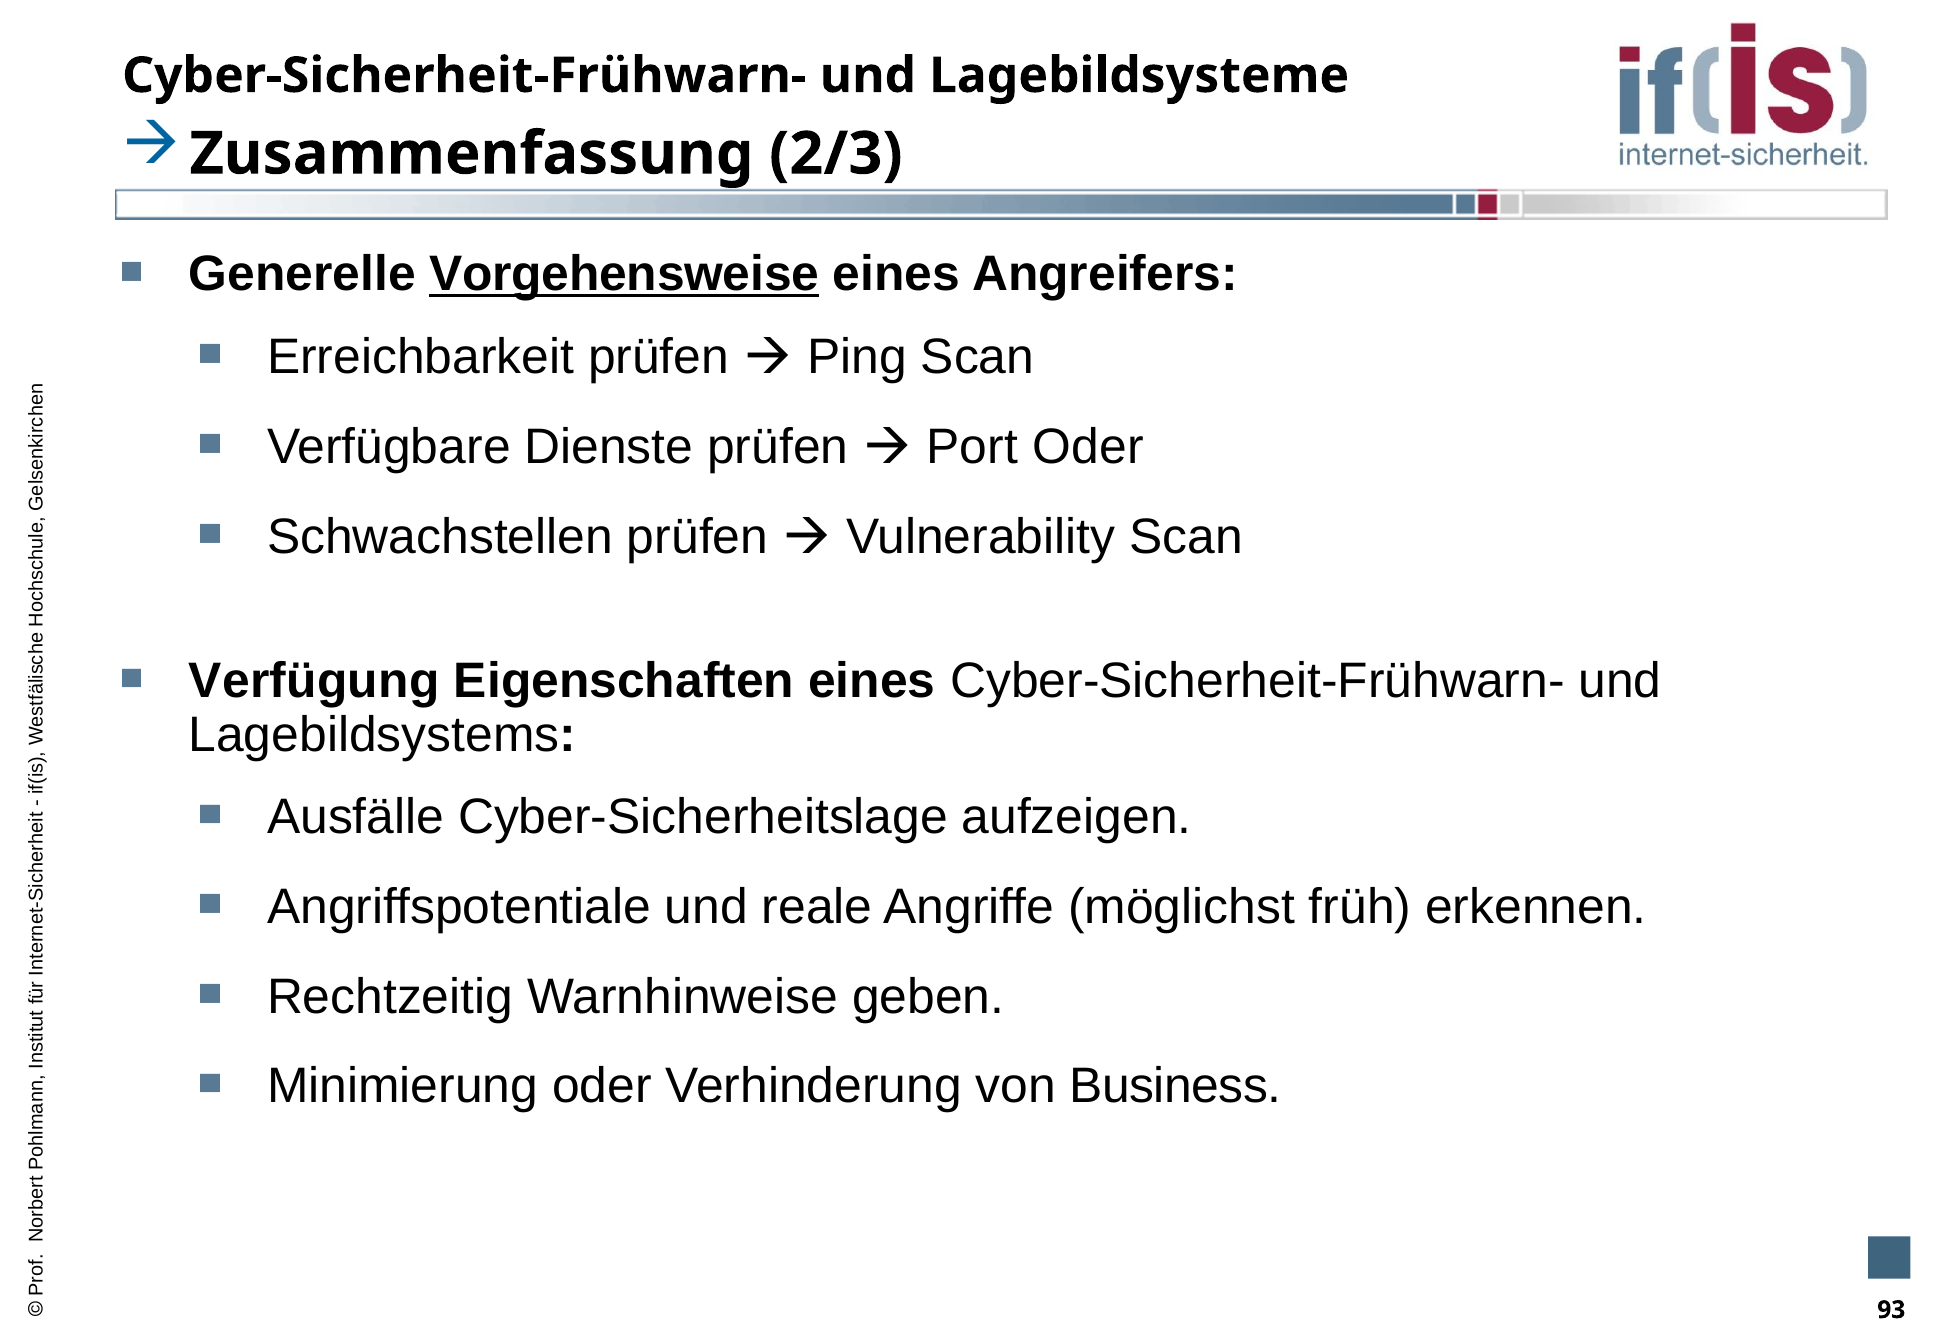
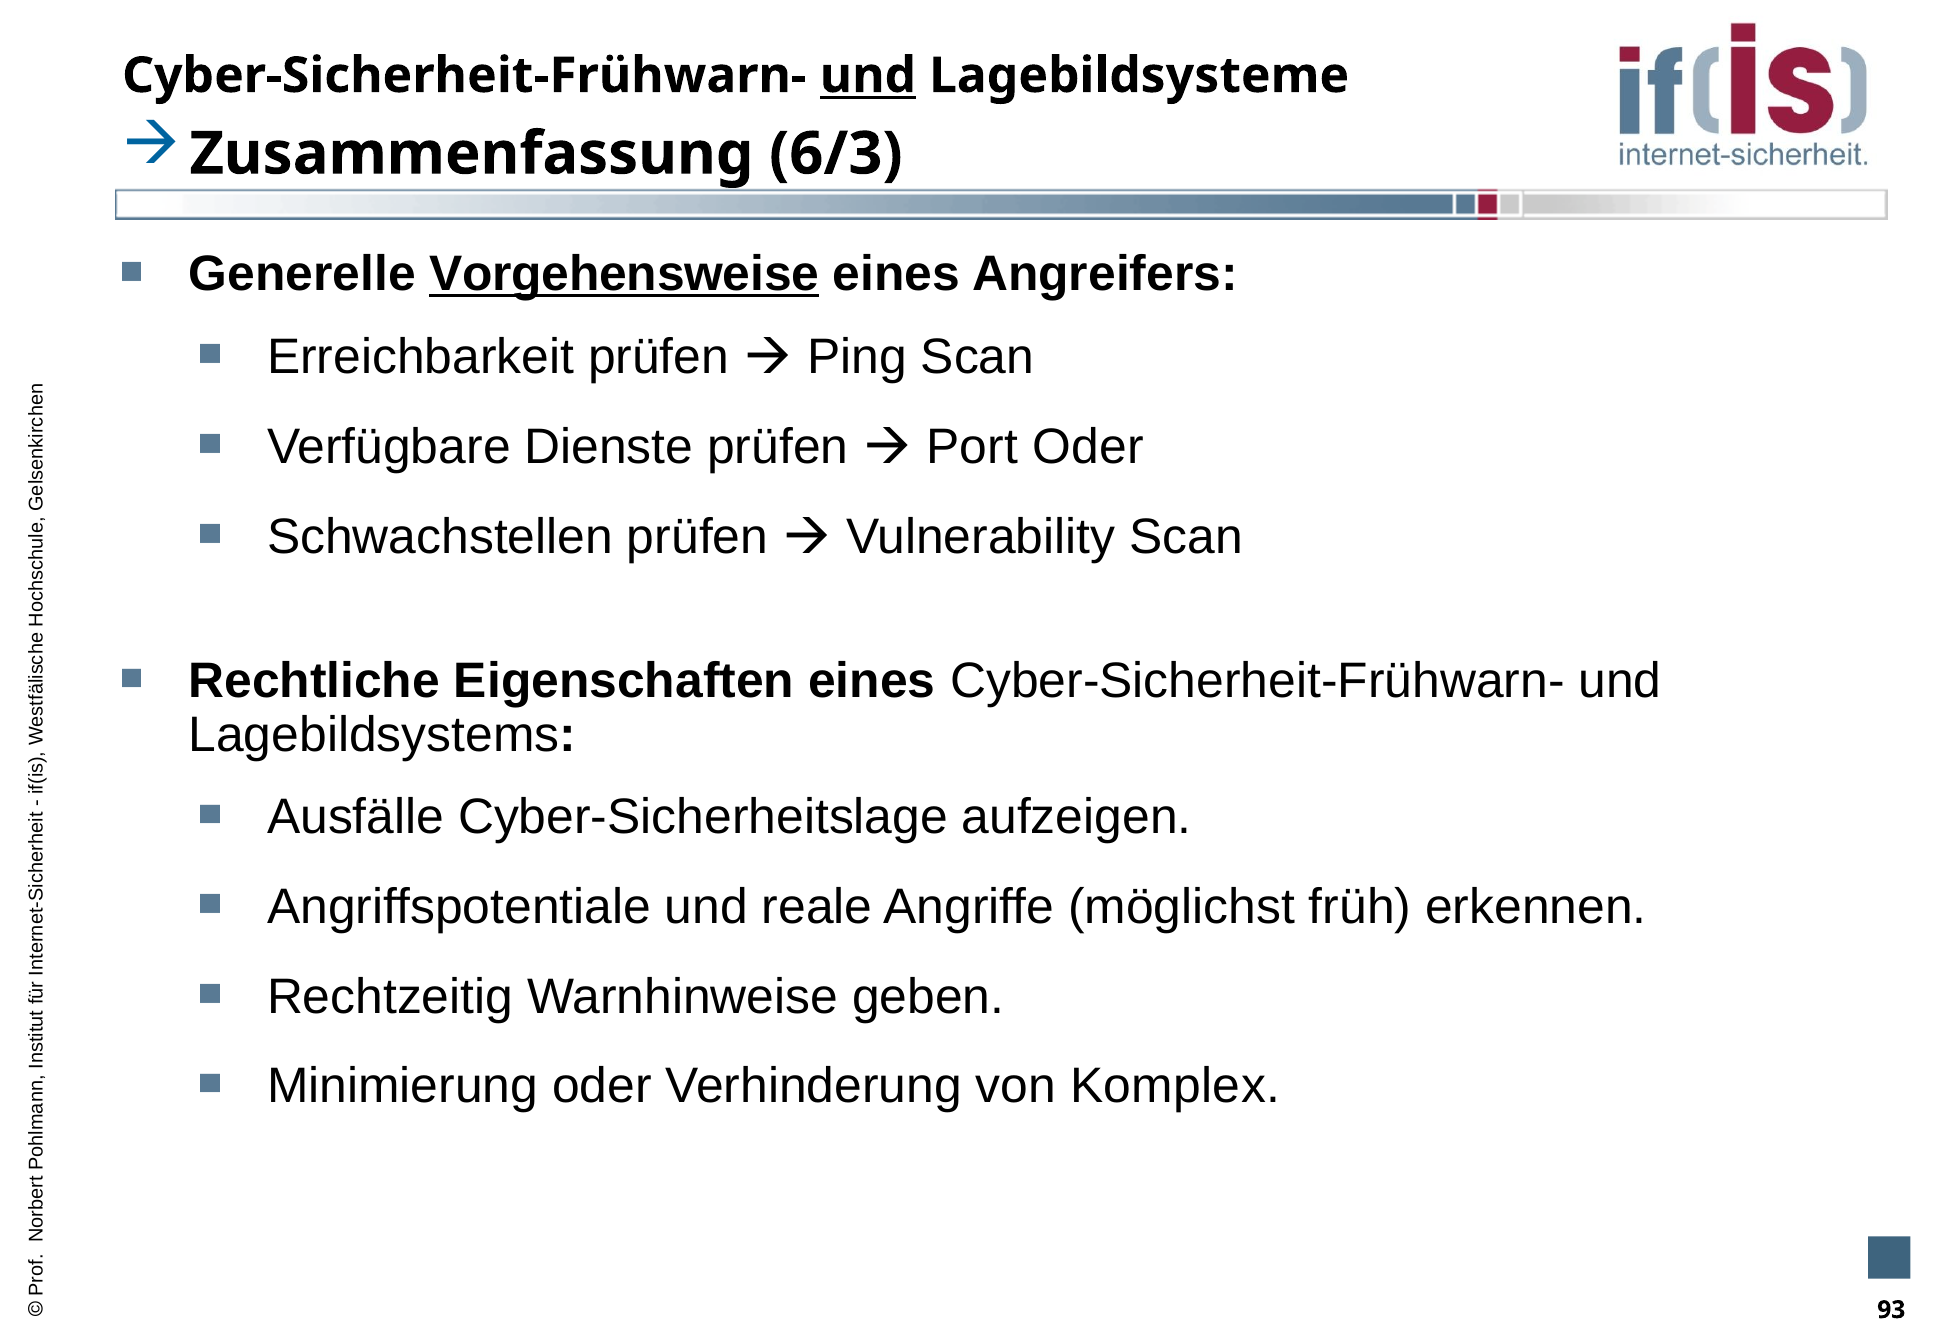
und at (868, 76) underline: none -> present
2/3: 2/3 -> 6/3
Verfügung: Verfügung -> Rechtliche
Business: Business -> Komplex
